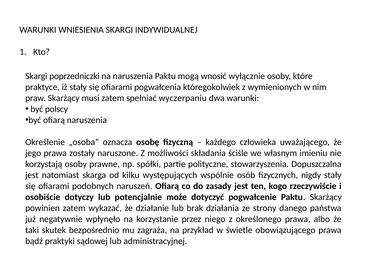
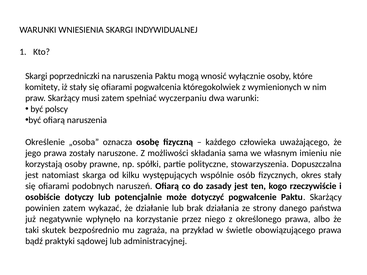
praktyce: praktyce -> komitety
ściśle: ściśle -> sama
nigdy: nigdy -> okres
